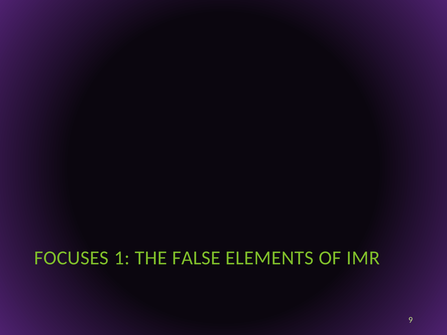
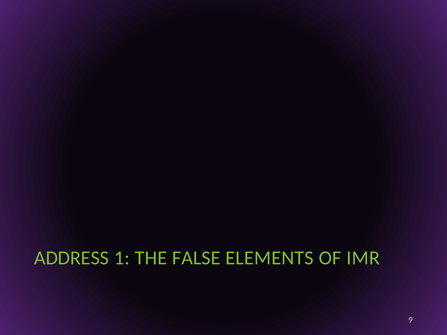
FOCUSES: FOCUSES -> ADDRESS
